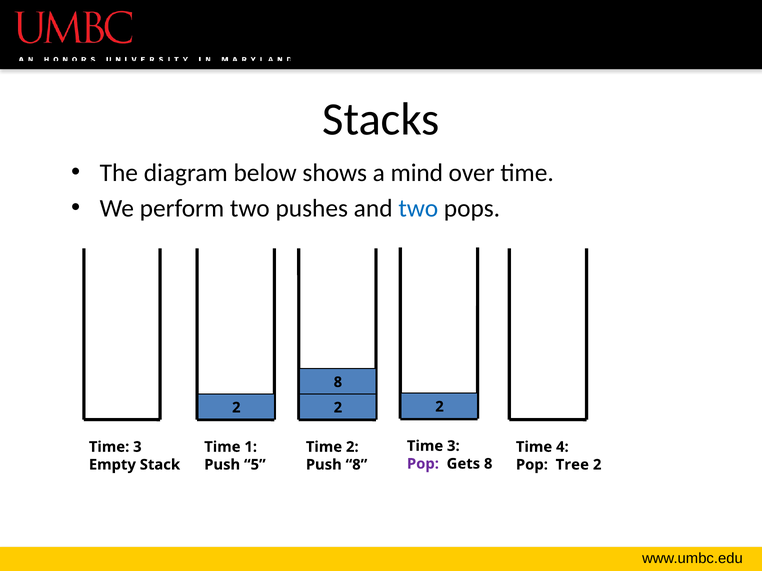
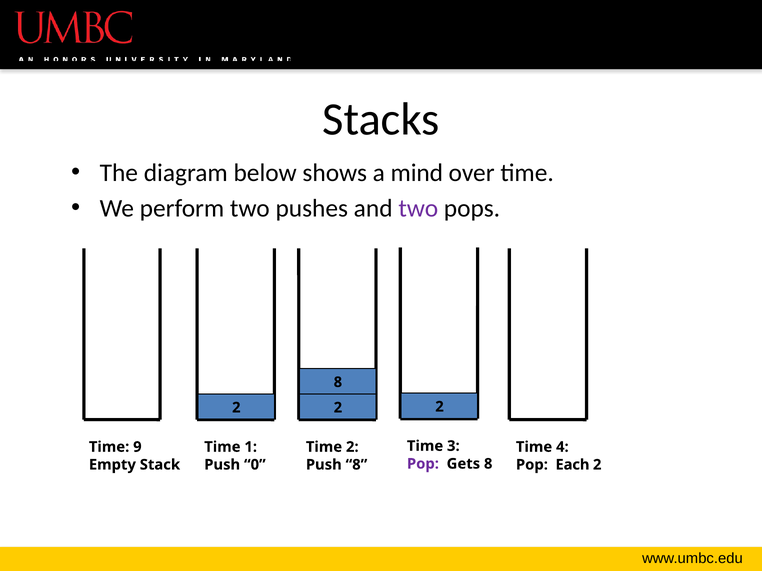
two at (418, 209) colour: blue -> purple
3 at (137, 447): 3 -> 9
5: 5 -> 0
Tree: Tree -> Each
